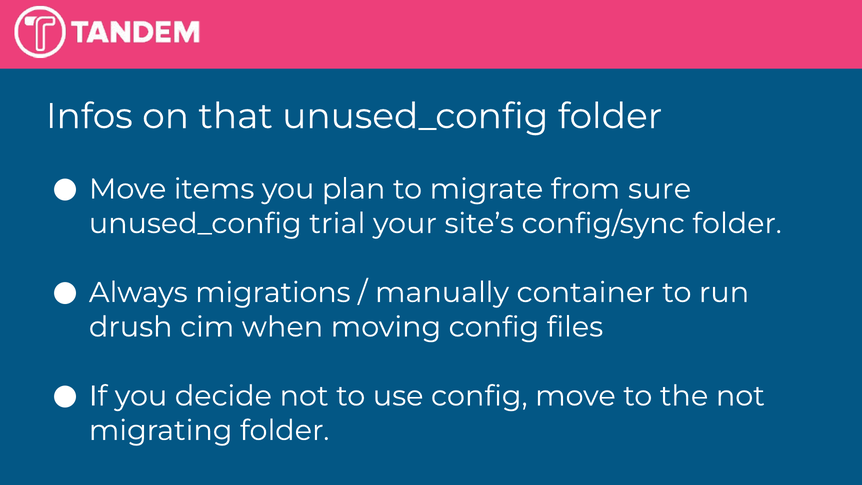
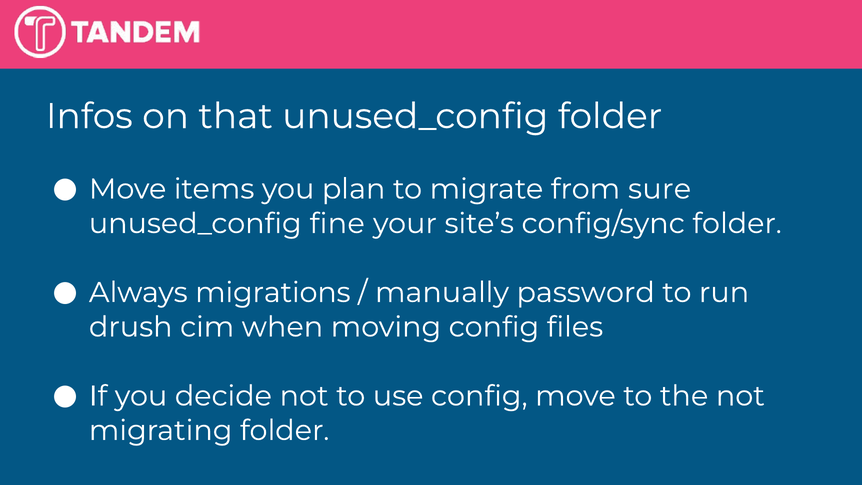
trial: trial -> fine
container: container -> password
